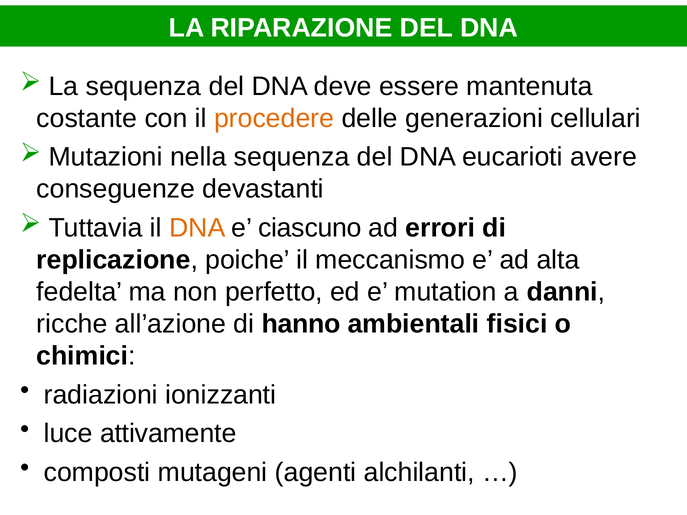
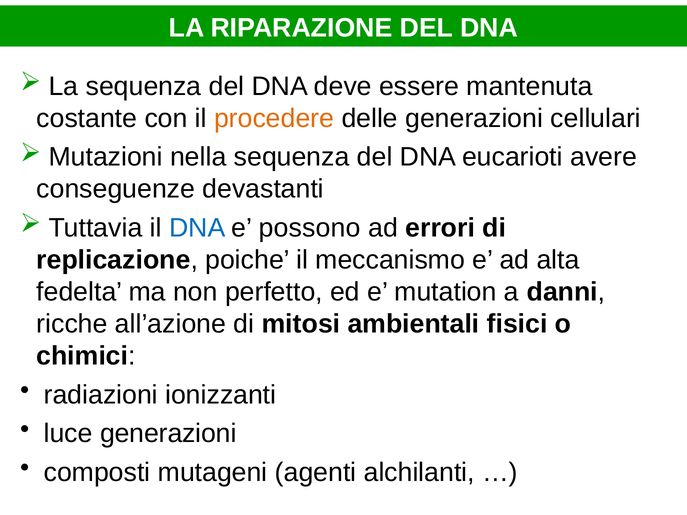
DNA at (197, 228) colour: orange -> blue
ciascuno: ciascuno -> possono
hanno: hanno -> mitosi
luce attivamente: attivamente -> generazioni
